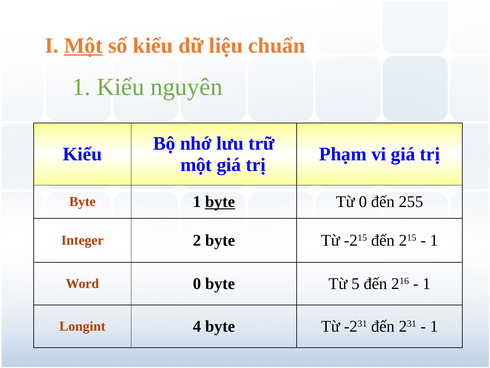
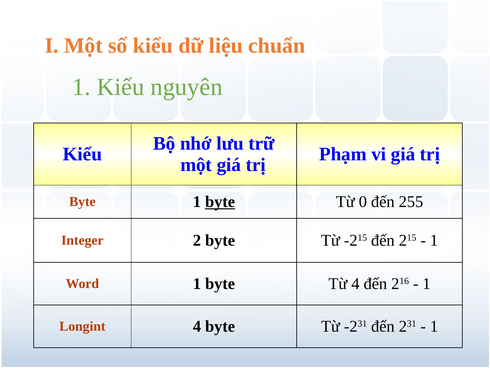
Một at (83, 46) underline: present -> none
Word 0: 0 -> 1
Từ 5: 5 -> 4
